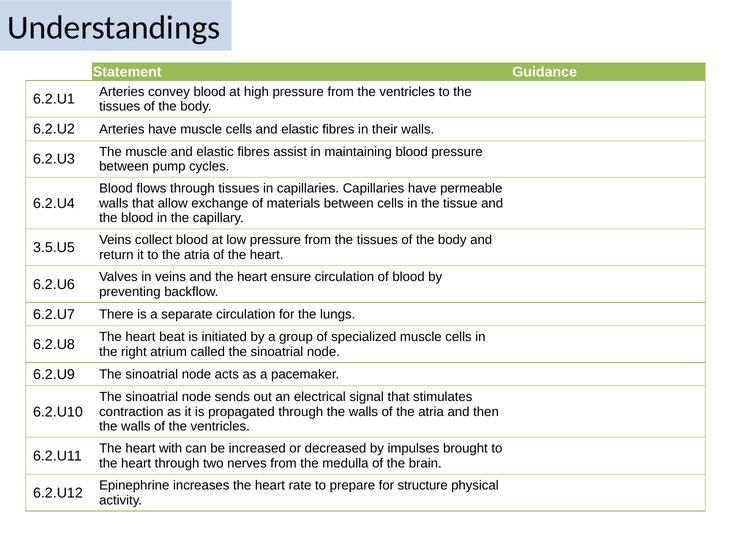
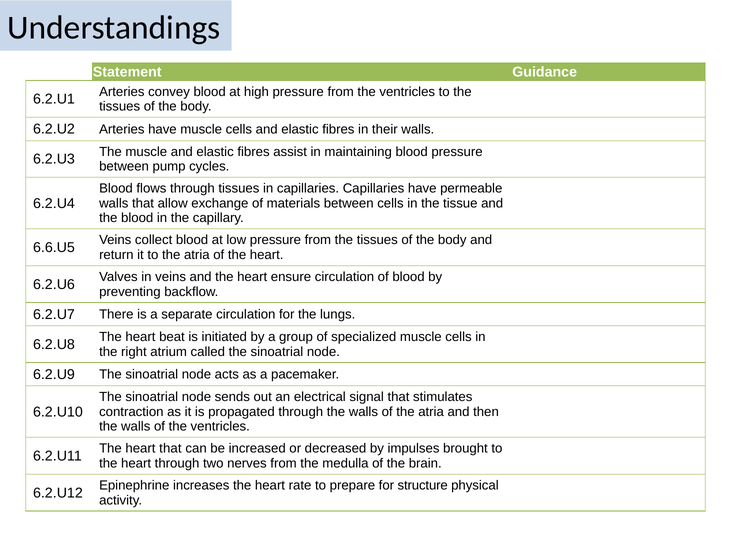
3.5.U5: 3.5.U5 -> 6.6.U5
heart with: with -> that
